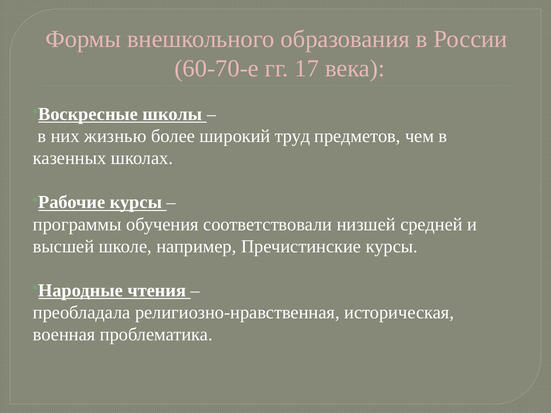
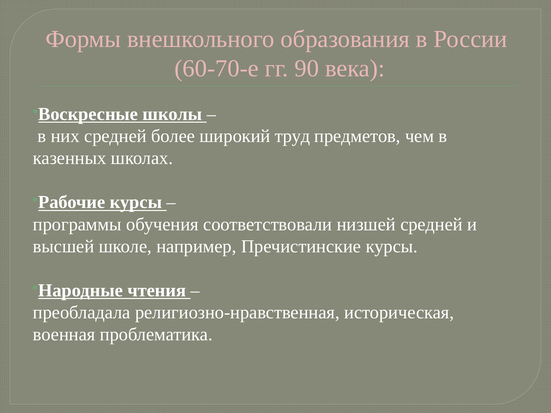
17: 17 -> 90
них жизнью: жизнью -> средней
